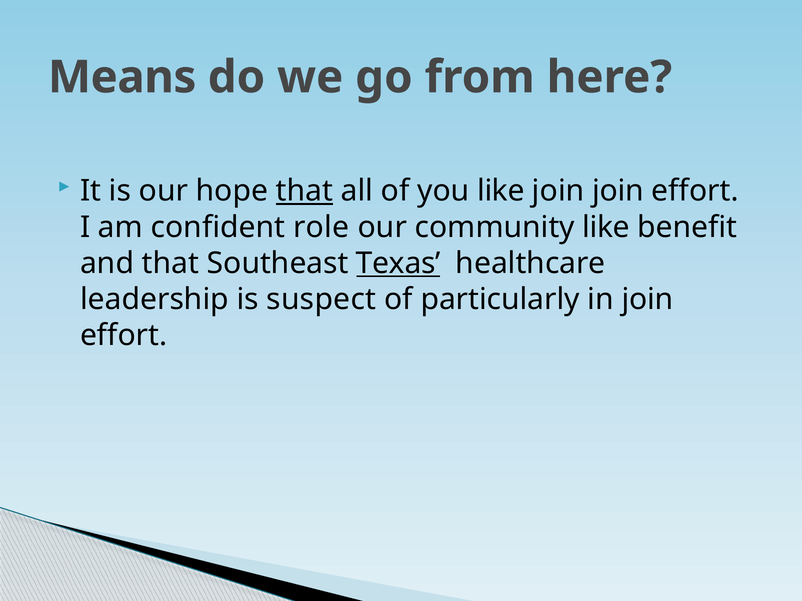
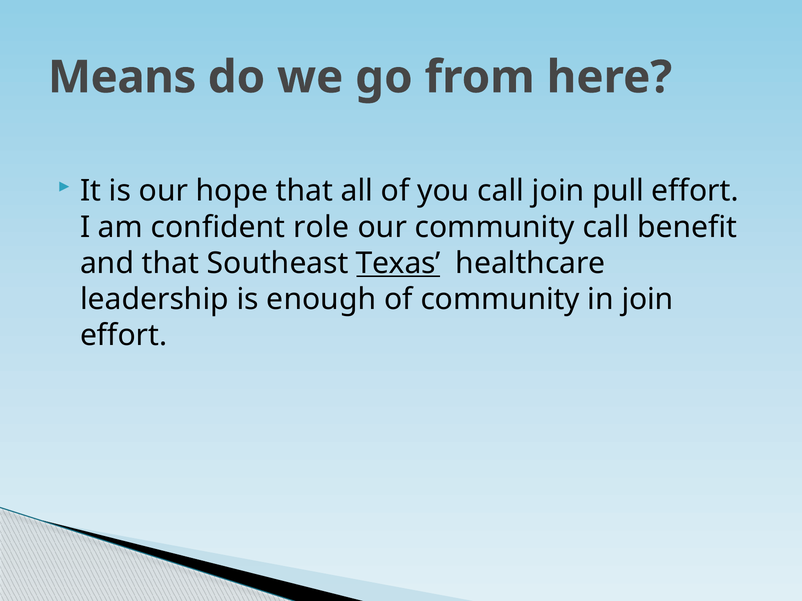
that at (304, 191) underline: present -> none
you like: like -> call
join join: join -> pull
community like: like -> call
suspect: suspect -> enough
of particularly: particularly -> community
